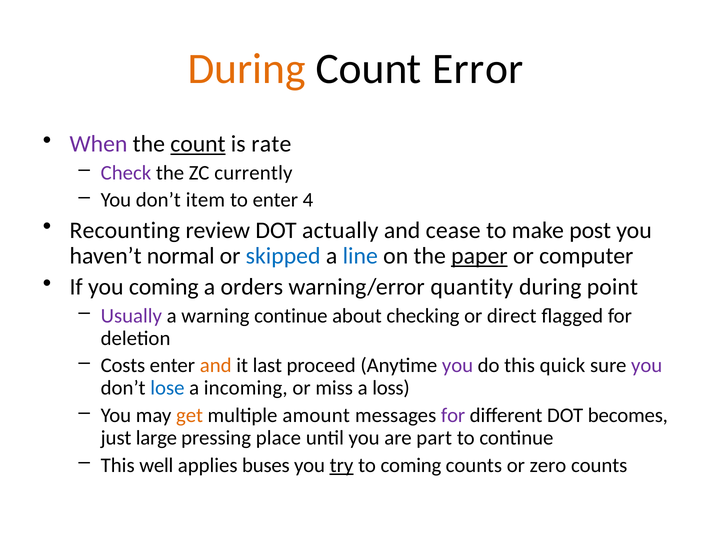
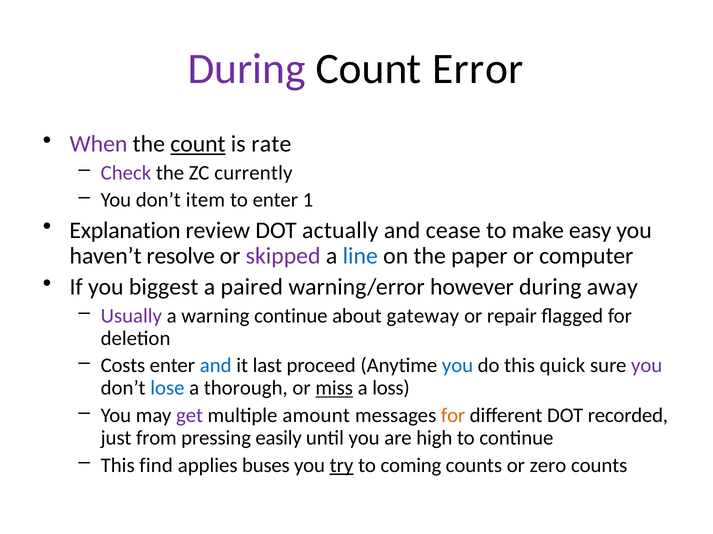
During at (247, 69) colour: orange -> purple
4: 4 -> 1
Recounting: Recounting -> Explanation
post: post -> easy
normal: normal -> resolve
skipped colour: blue -> purple
paper underline: present -> none
you coming: coming -> biggest
orders: orders -> paired
quantity: quantity -> however
point: point -> away
checking: checking -> gateway
direct: direct -> repair
and at (216, 366) colour: orange -> blue
you at (458, 366) colour: purple -> blue
incoming: incoming -> thorough
miss underline: none -> present
get colour: orange -> purple
for at (453, 416) colour: purple -> orange
becomes: becomes -> recorded
large: large -> from
place: place -> easily
part: part -> high
well: well -> find
